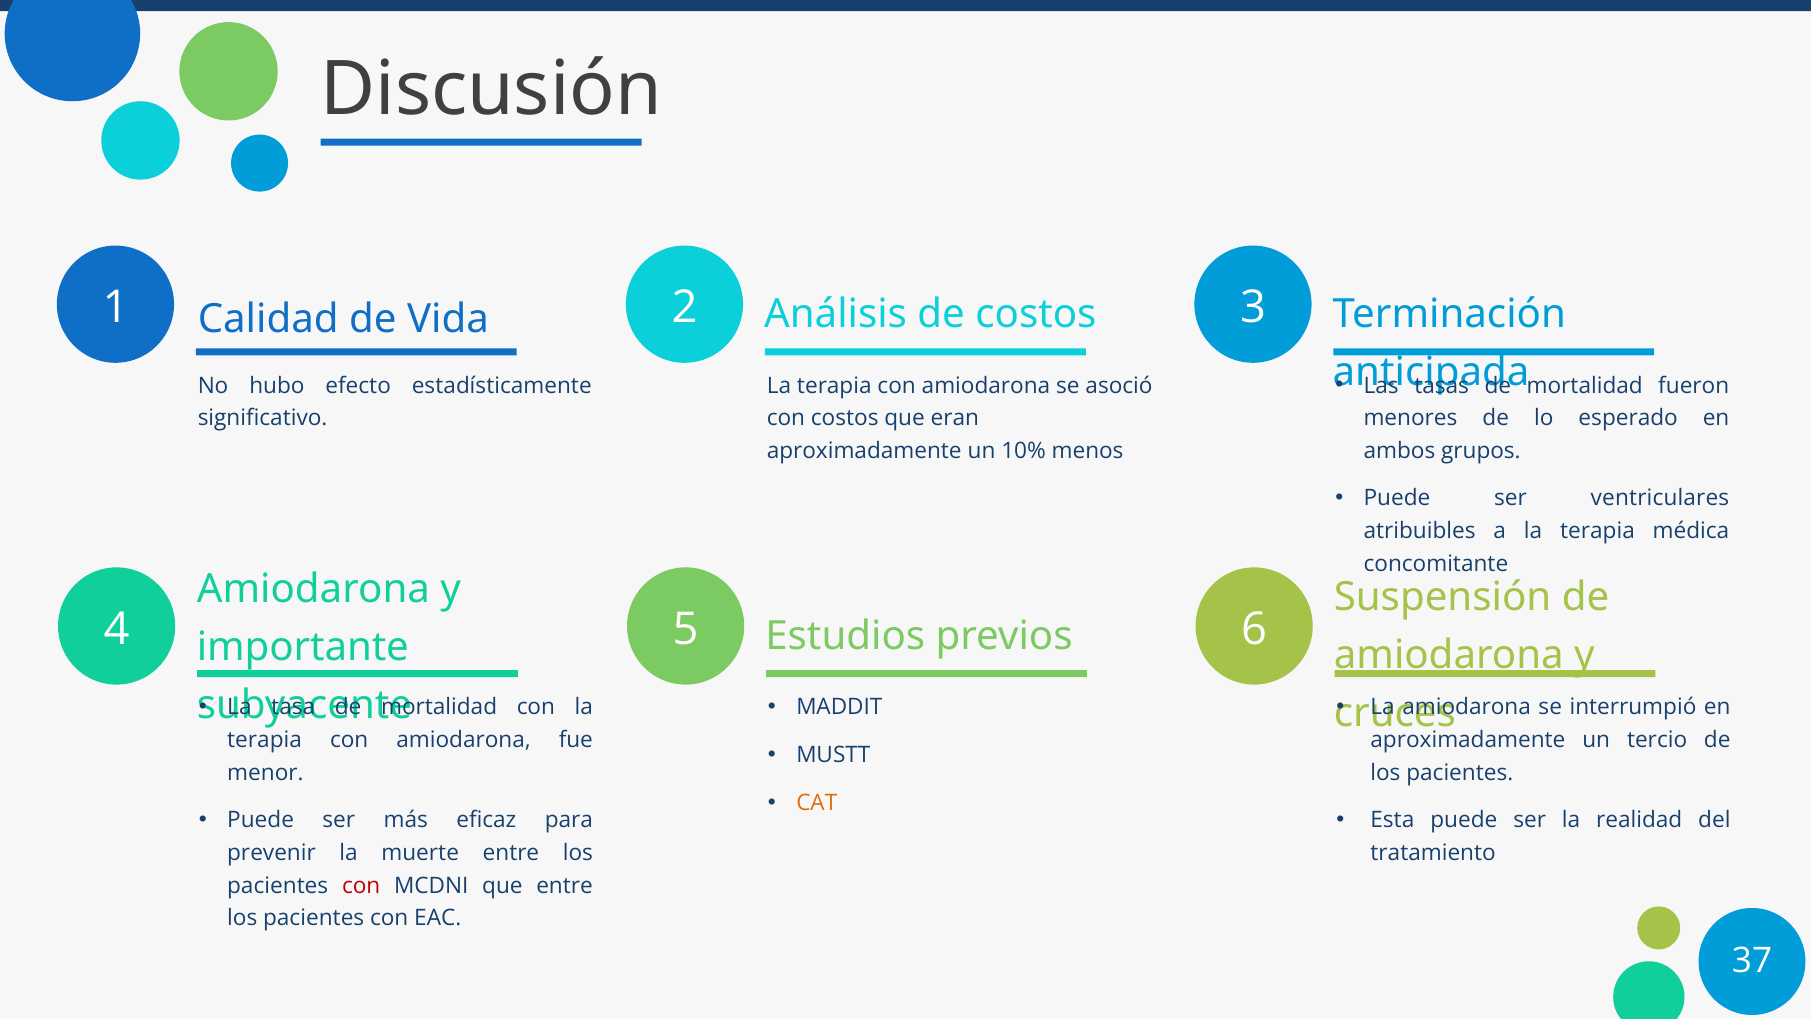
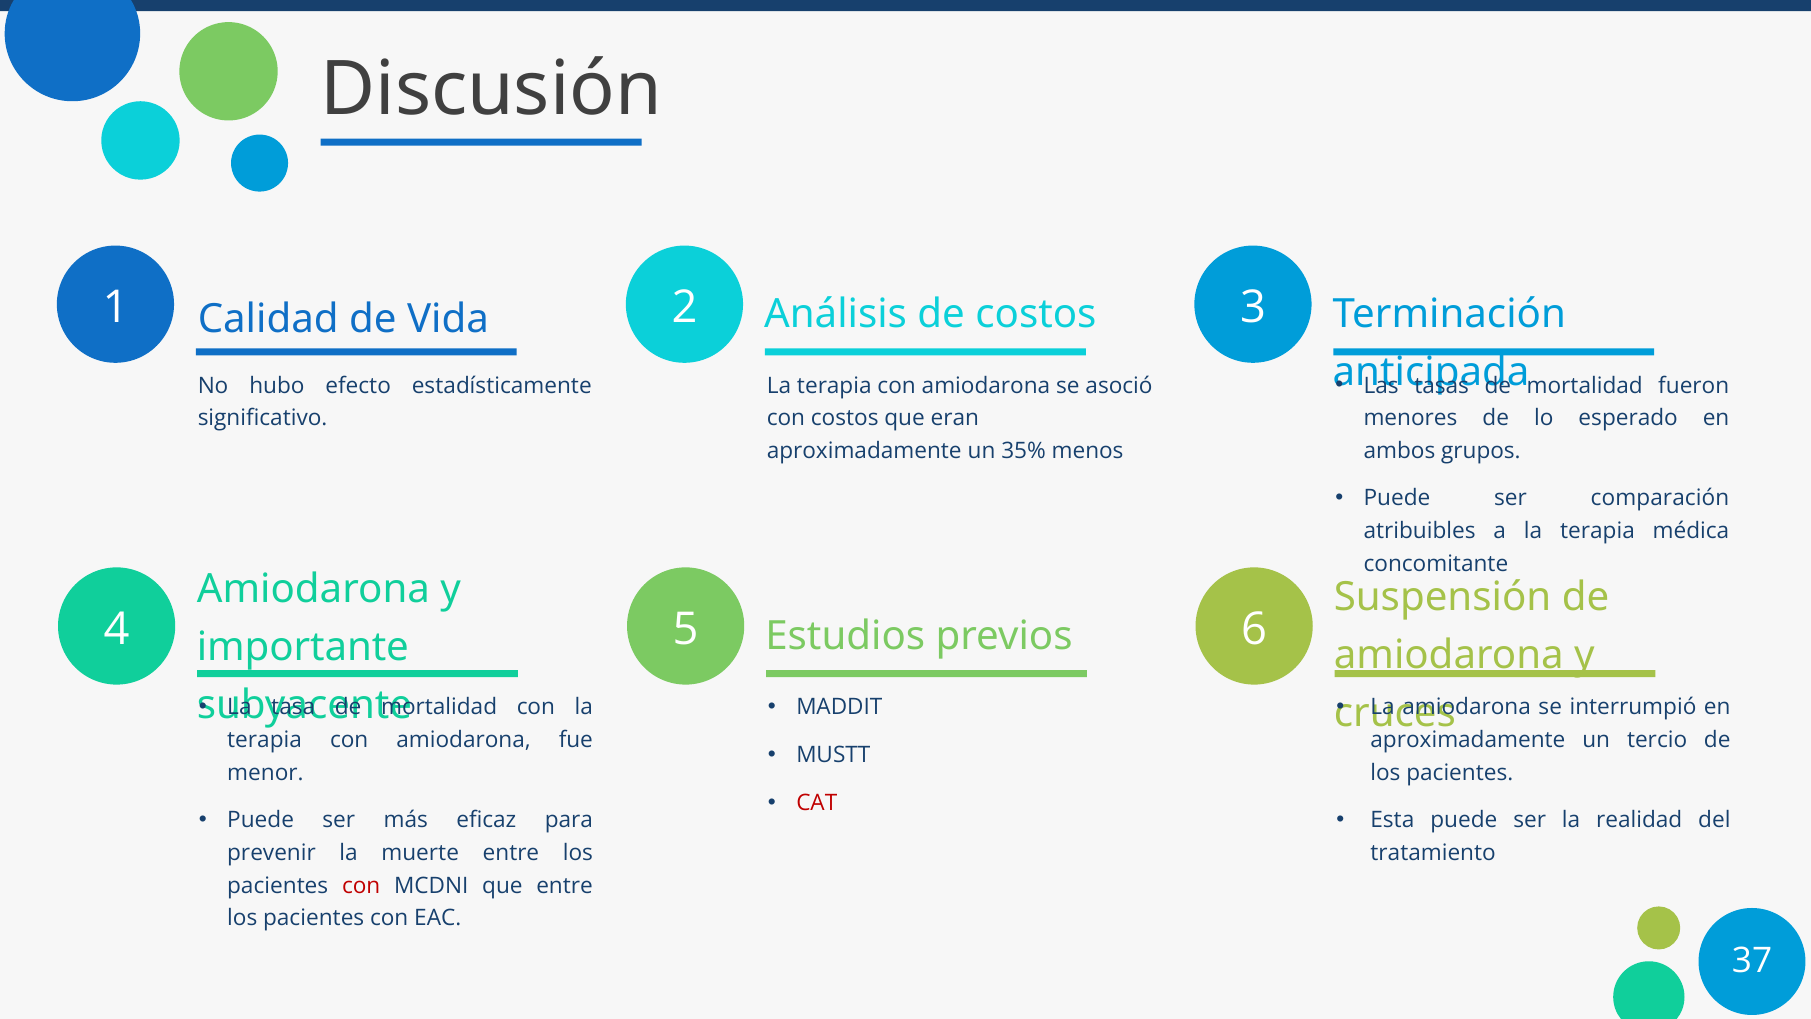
10%: 10% -> 35%
ventriculares: ventriculares -> comparación
CAT colour: orange -> red
